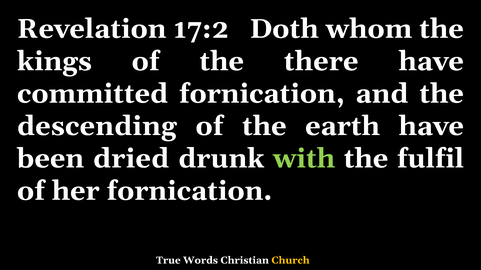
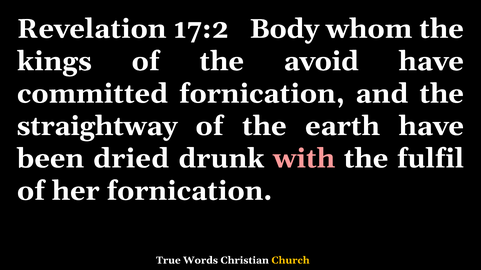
Doth: Doth -> Body
there: there -> avoid
descending: descending -> straightway
with colour: light green -> pink
